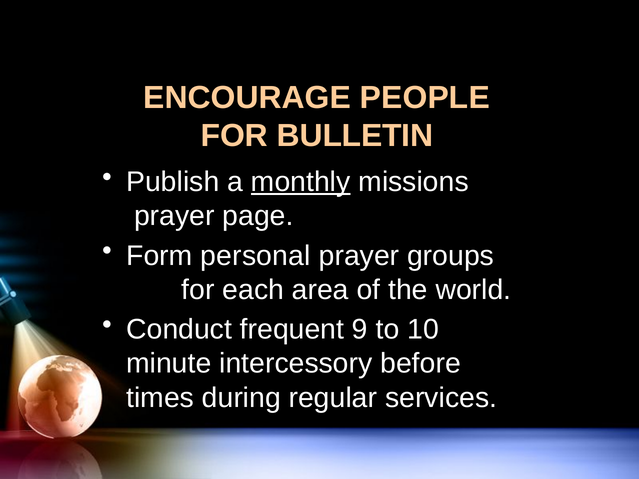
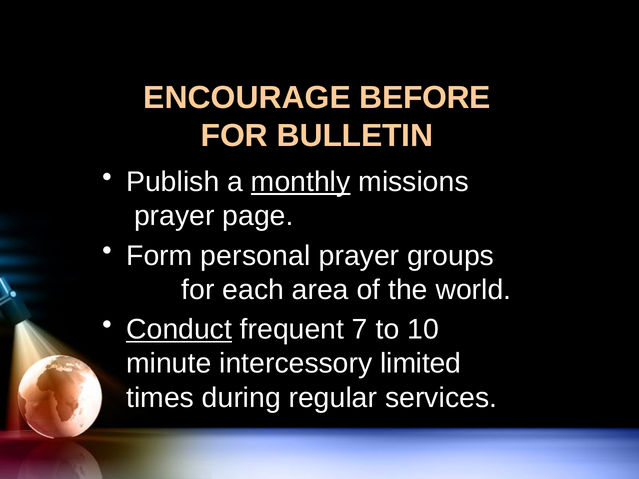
PEOPLE: PEOPLE -> BEFORE
Conduct underline: none -> present
9: 9 -> 7
before: before -> limited
